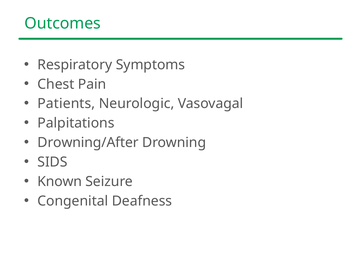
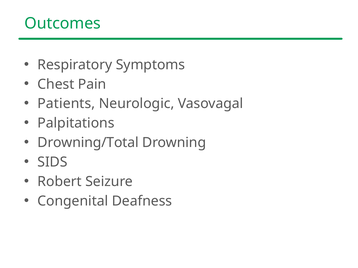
Drowning/After: Drowning/After -> Drowning/Total
Known: Known -> Robert
